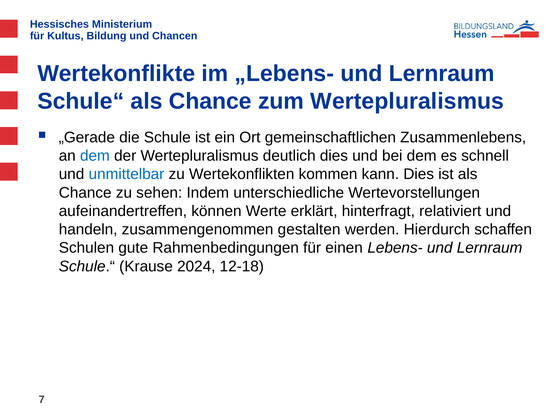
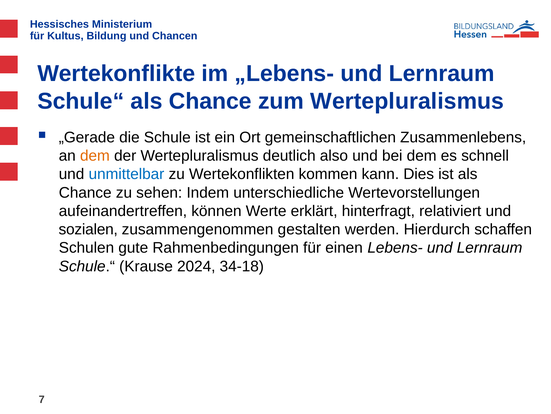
dem at (95, 156) colour: blue -> orange
deutlich dies: dies -> also
handeln: handeln -> sozialen
12-18: 12-18 -> 34-18
